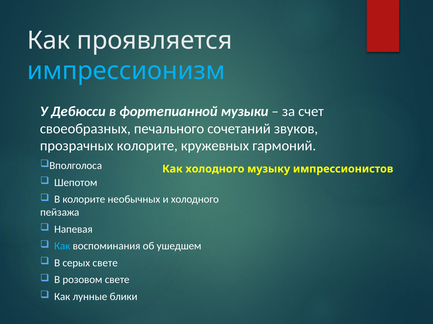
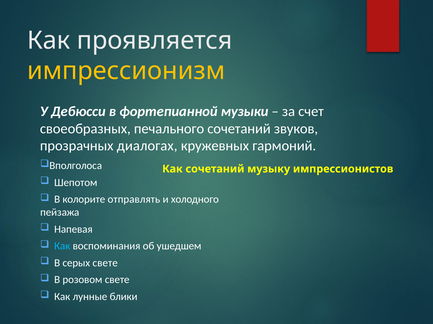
импрессионизм colour: light blue -> yellow
прозрачных колорите: колорите -> диалогах
Как холодного: холодного -> сочетаний
необычных: необычных -> отправлять
